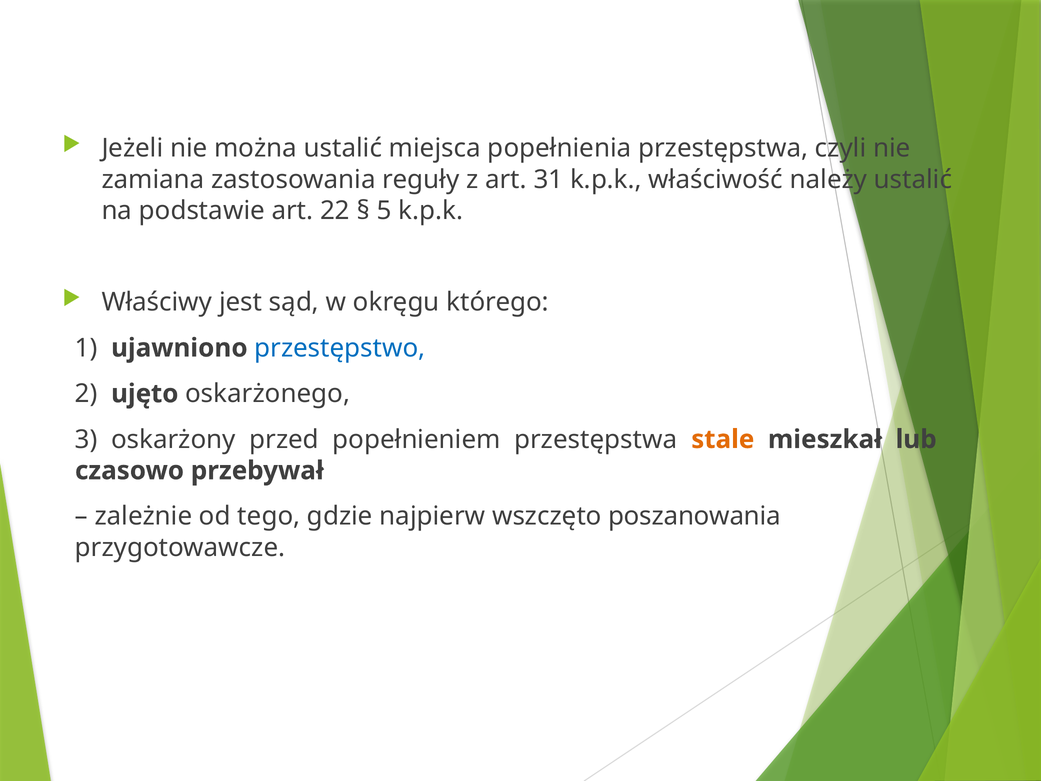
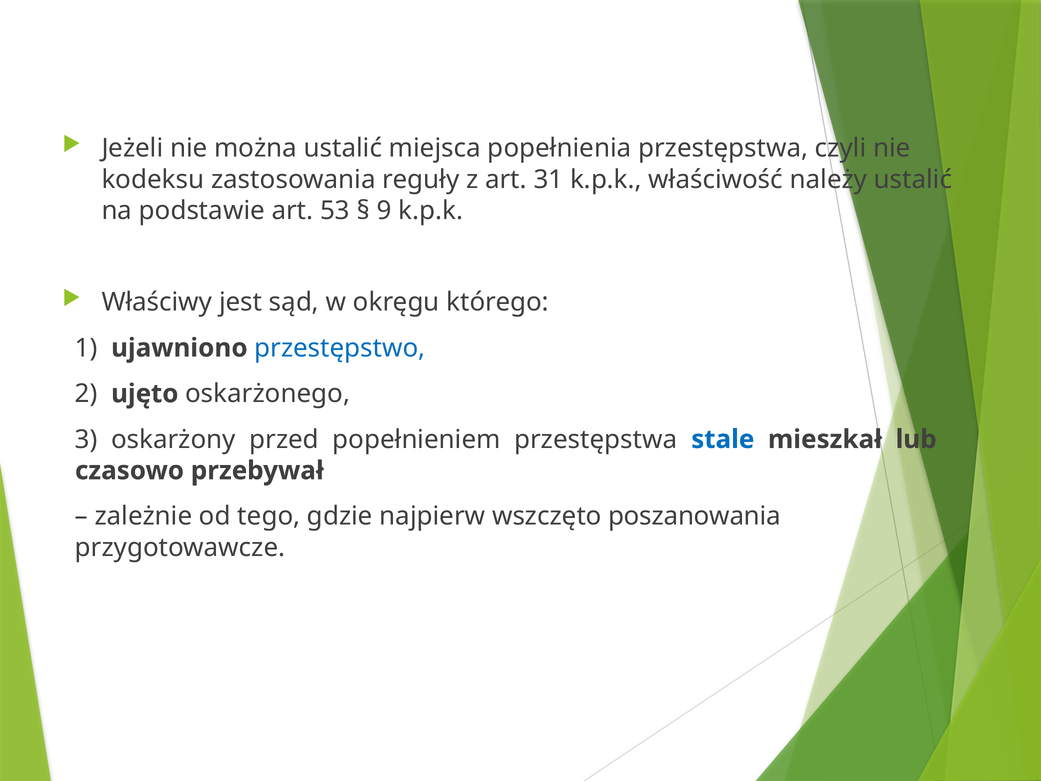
zamiana: zamiana -> kodeksu
22: 22 -> 53
5: 5 -> 9
stale colour: orange -> blue
